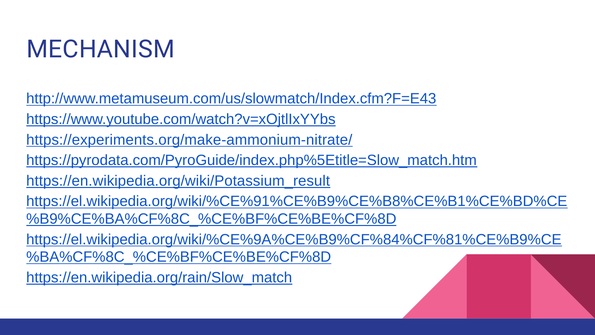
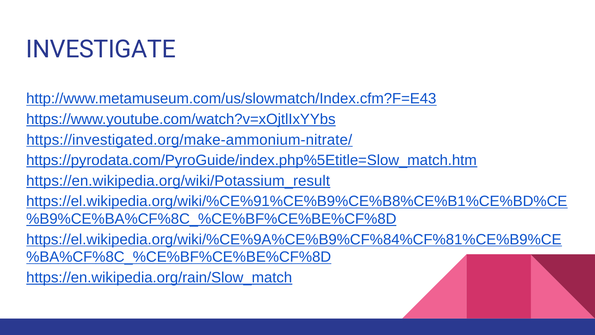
MECHANISM: MECHANISM -> INVESTIGATE
https://experiments.org/make-ammonium-nitrate/: https://experiments.org/make-ammonium-nitrate/ -> https://investigated.org/make-ammonium-nitrate/
